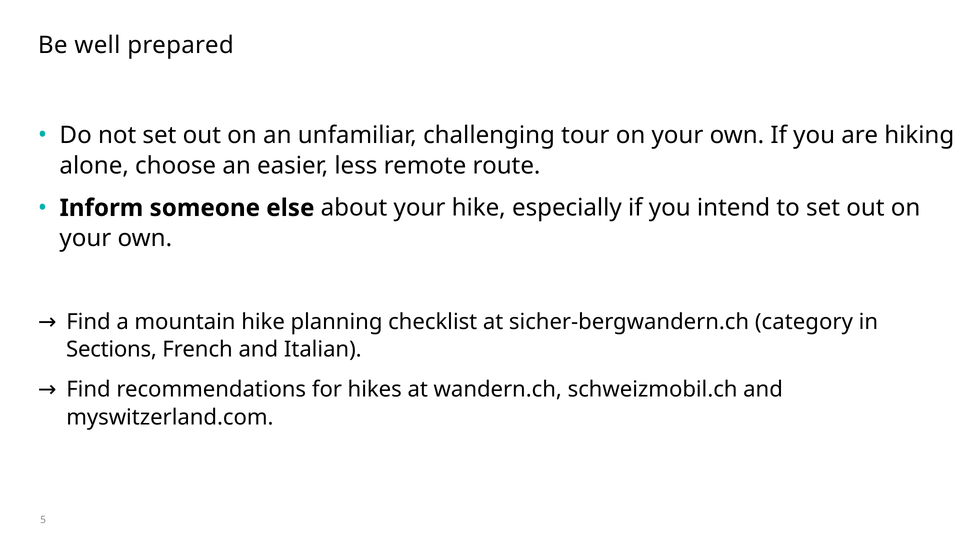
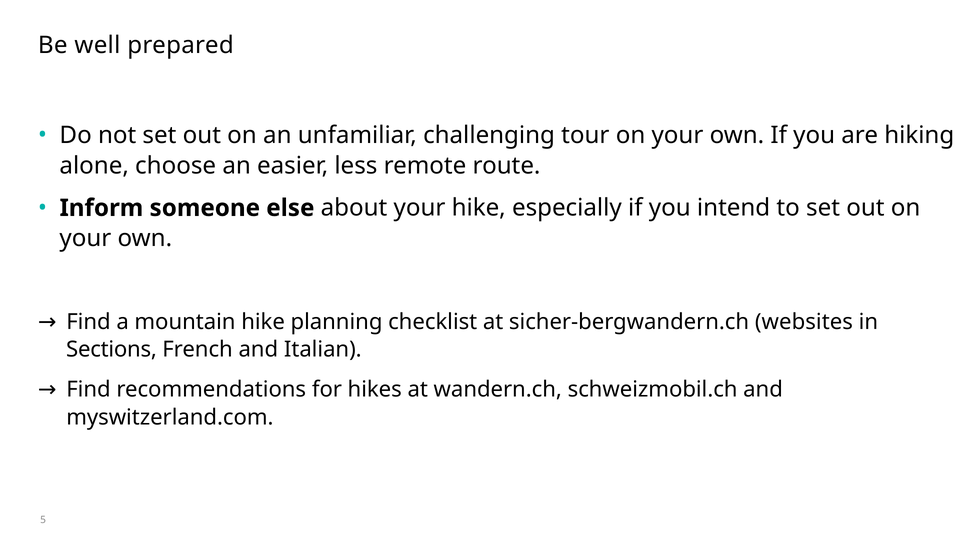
category: category -> websites
